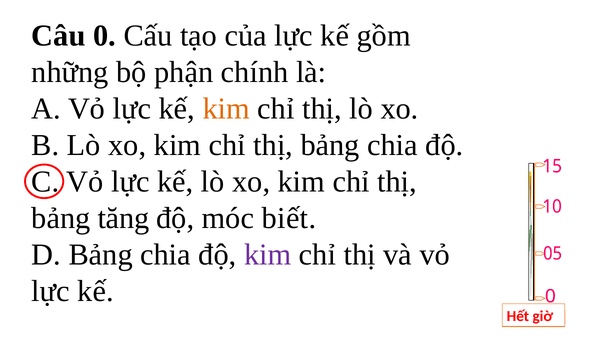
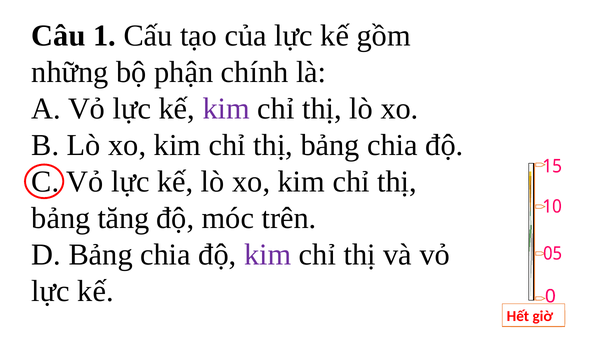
0: 0 -> 1
kim at (226, 109) colour: orange -> purple
biết: biết -> trên
